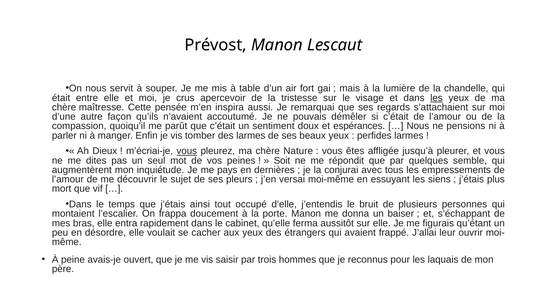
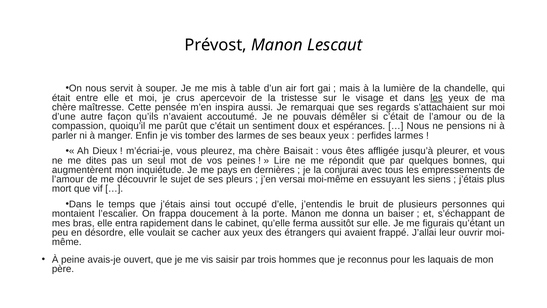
vous at (187, 151) underline: present -> none
Nature: Nature -> Baisait
Soit: Soit -> Lire
semble: semble -> bonnes
